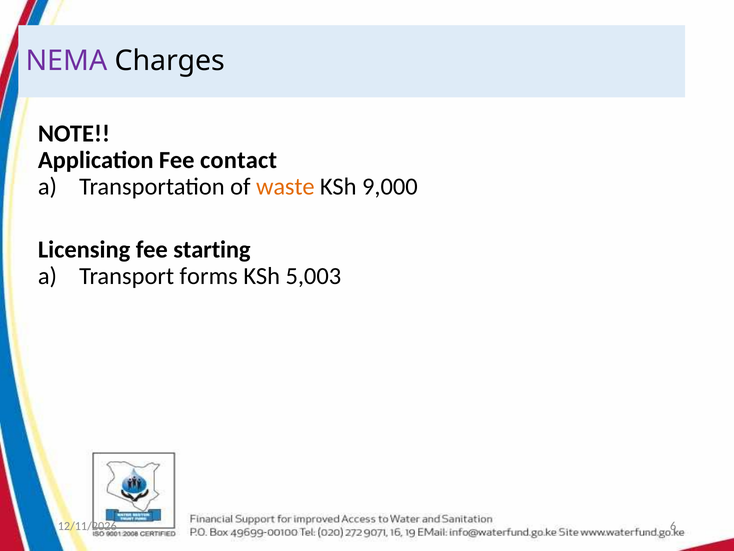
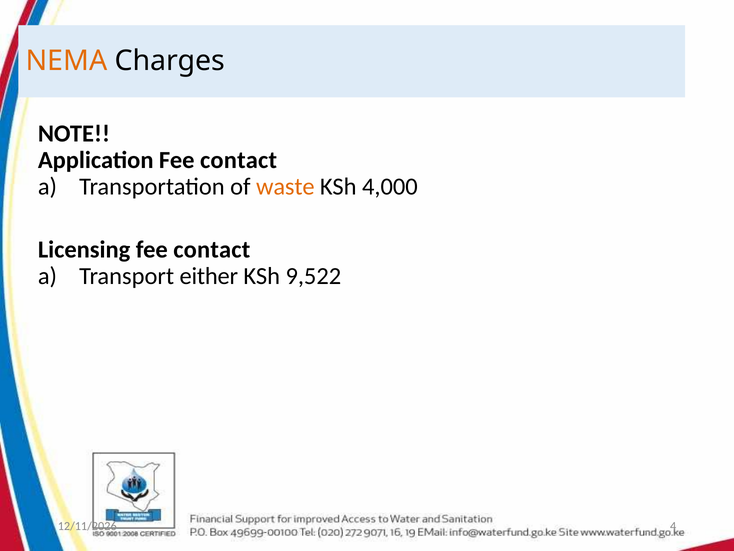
NEMA colour: purple -> orange
9,000: 9,000 -> 4,000
Licensing fee starting: starting -> contact
forms: forms -> either
5,003: 5,003 -> 9,522
6: 6 -> 4
